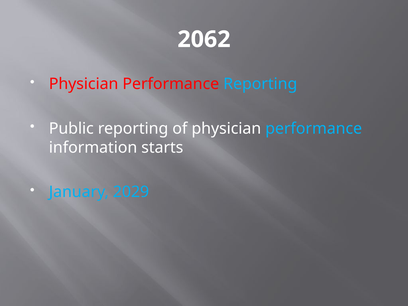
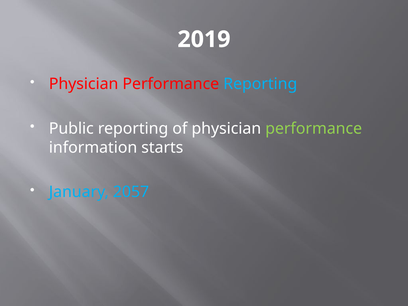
2062: 2062 -> 2019
performance at (314, 129) colour: light blue -> light green
2029: 2029 -> 2057
